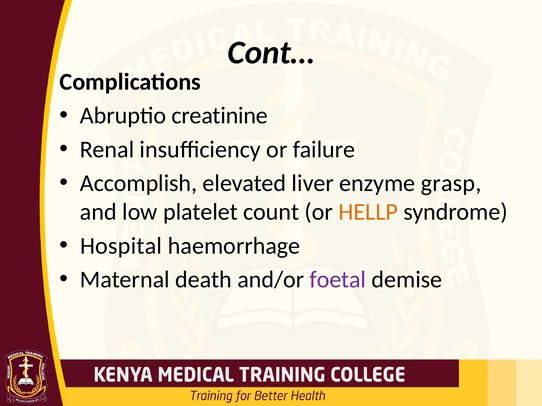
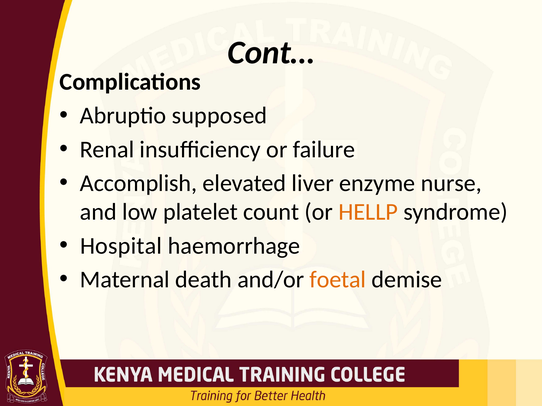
creatinine: creatinine -> supposed
grasp: grasp -> nurse
foetal colour: purple -> orange
